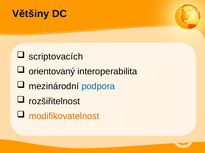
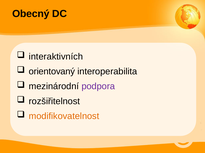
Většiny: Většiny -> Obecný
scriptovacích: scriptovacích -> interaktivních
podpora colour: blue -> purple
